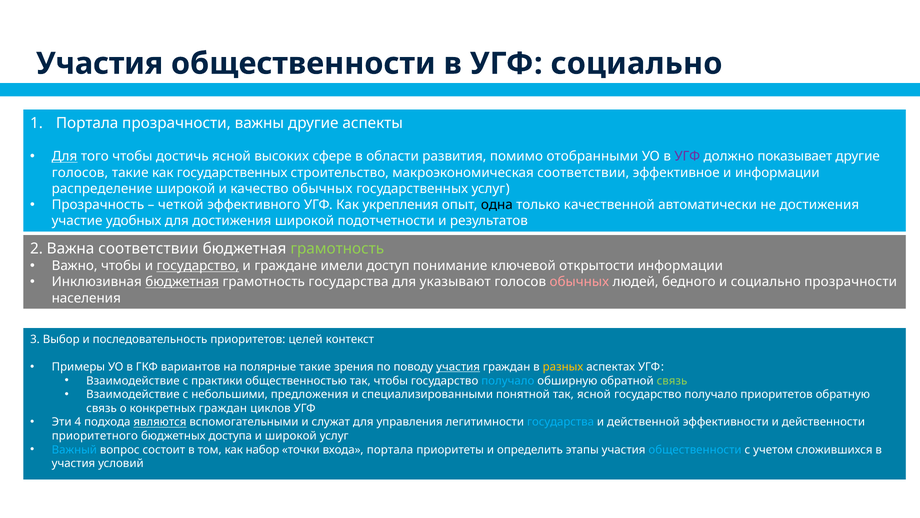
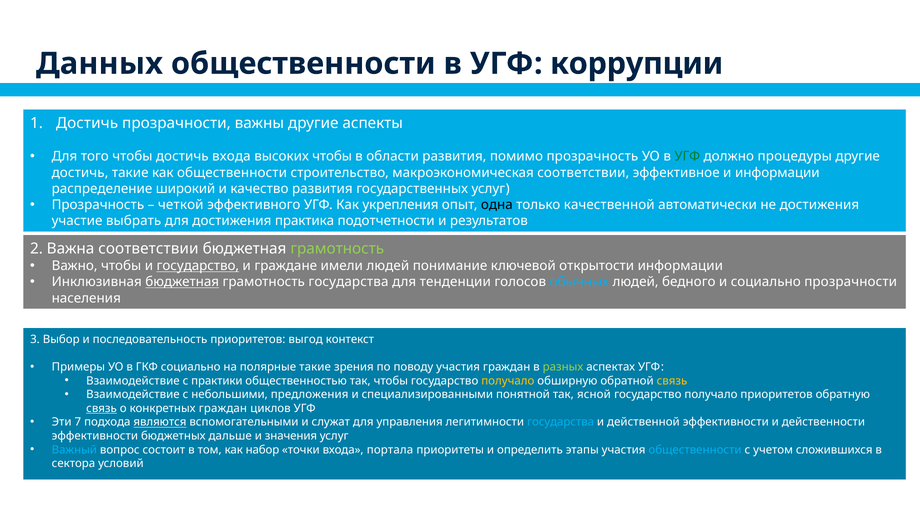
Участия at (100, 64): Участия -> Данных
УГФ социально: социально -> коррупции
Портала at (87, 123): Портала -> Достичь
Для at (64, 156) underline: present -> none
достичь ясной: ясной -> входа
высоких сфере: сфере -> чтобы
помимо отобранными: отобранными -> прозрачность
УГФ at (687, 156) colour: purple -> green
показывает: показывает -> процедуры
голосов at (80, 172): голосов -> достичь
как государственных: государственных -> общественности
распределение широкой: широкой -> широкий
качество обычных: обычных -> развития
удобных: удобных -> выбрать
достижения широкой: широкой -> практика
имели доступ: доступ -> людей
указывают: указывают -> тенденции
обычных at (579, 282) colour: pink -> light blue
целей: целей -> выгод
ГКФ вариантов: вариантов -> социально
участия at (458, 367) underline: present -> none
разных colour: yellow -> light green
получало at (508, 380) colour: light blue -> yellow
связь at (672, 380) colour: light green -> yellow
связь at (102, 408) underline: none -> present
4: 4 -> 7
приоритетного at (95, 436): приоритетного -> эффективности
доступа: доступа -> дальше
и широкой: широкой -> значения
участия at (73, 463): участия -> сектора
